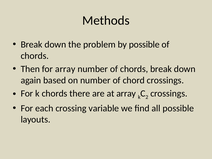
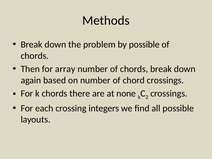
at array: array -> none
variable: variable -> integers
